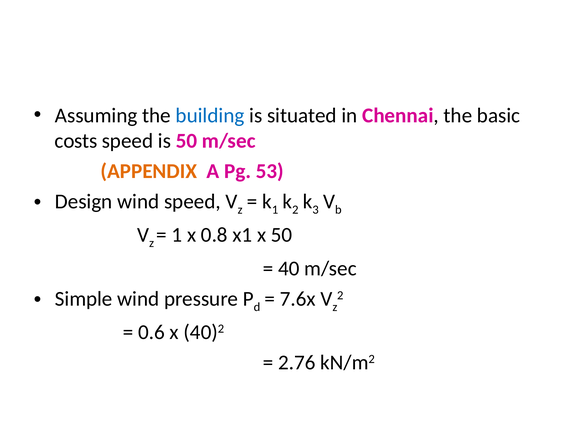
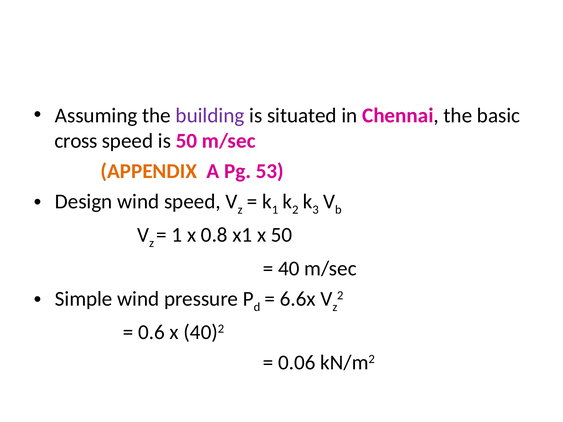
building colour: blue -> purple
costs: costs -> cross
7.6x: 7.6x -> 6.6x
2.76: 2.76 -> 0.06
